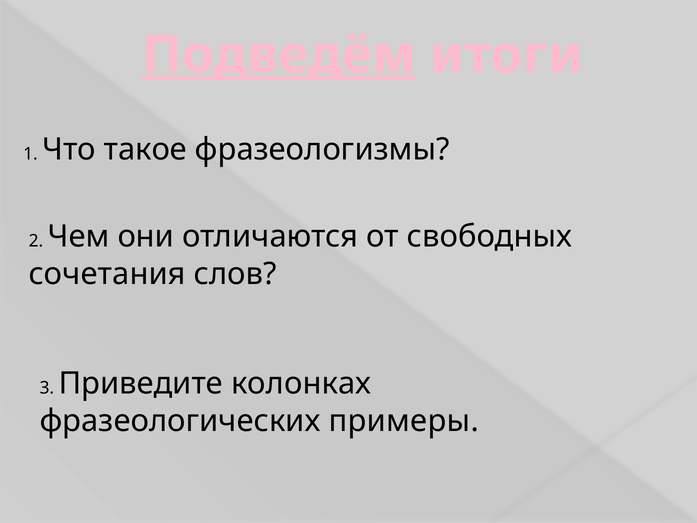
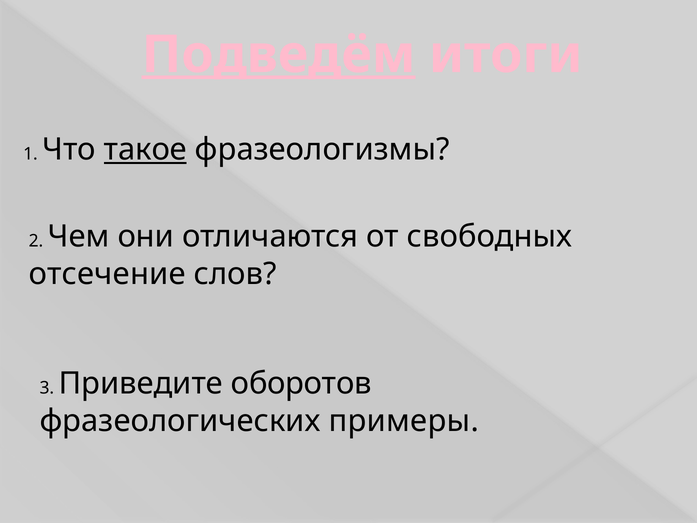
такое underline: none -> present
сочетания: сочетания -> отсечение
колонках: колонках -> оборотов
